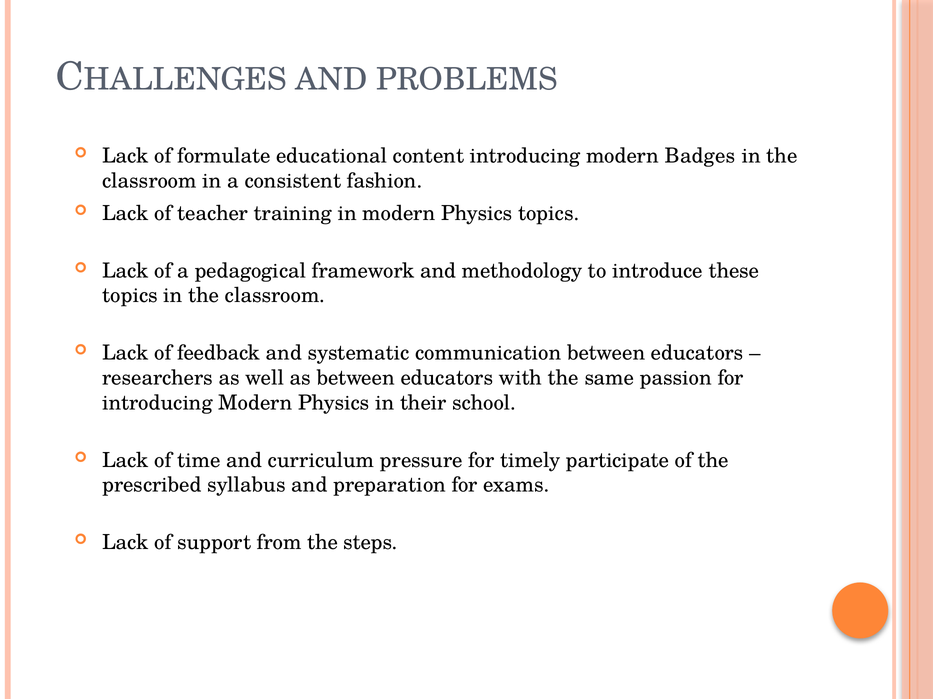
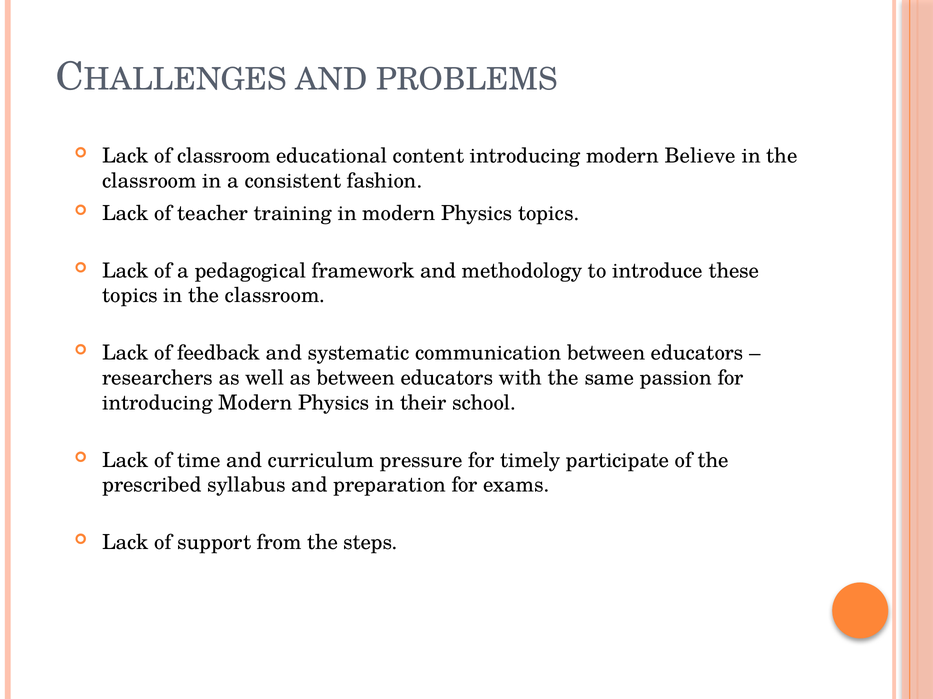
of formulate: formulate -> classroom
Badges: Badges -> Believe
